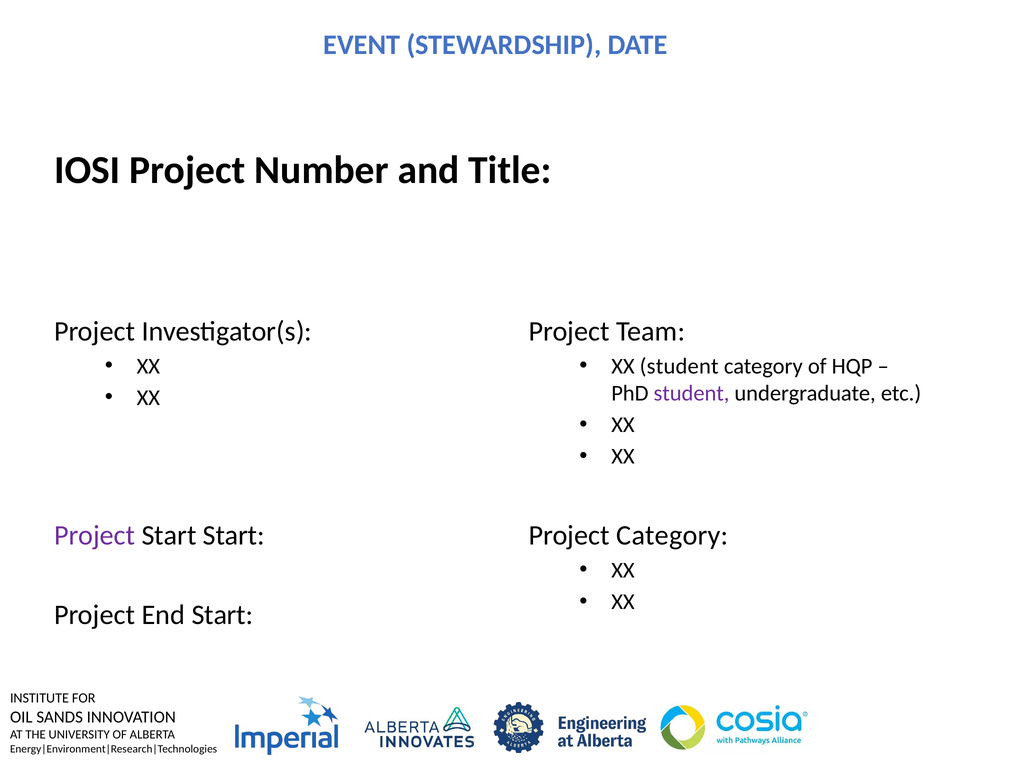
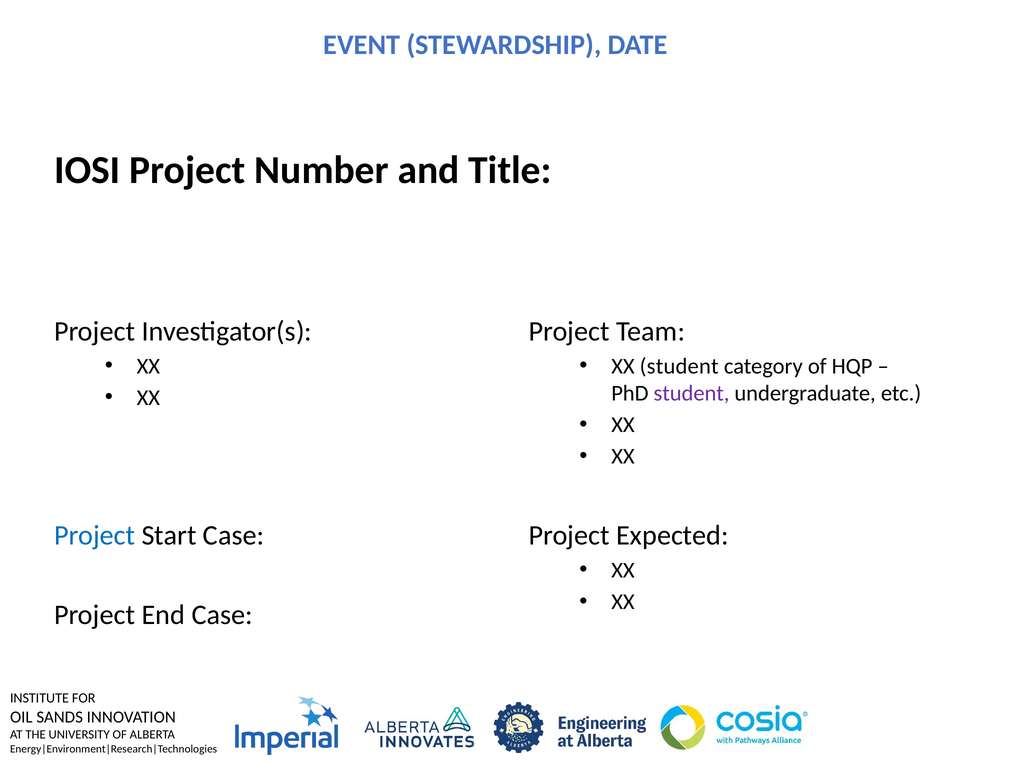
Project at (95, 535) colour: purple -> blue
Start Start: Start -> Case
Project Category: Category -> Expected
End Start: Start -> Case
